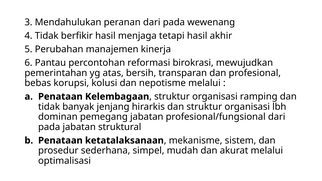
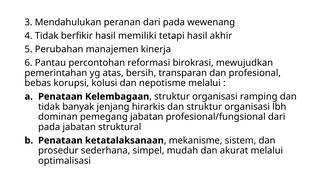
menjaga: menjaga -> memiliki
